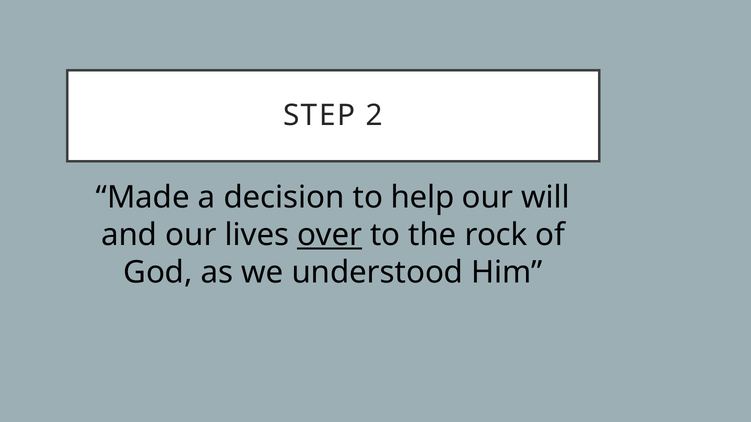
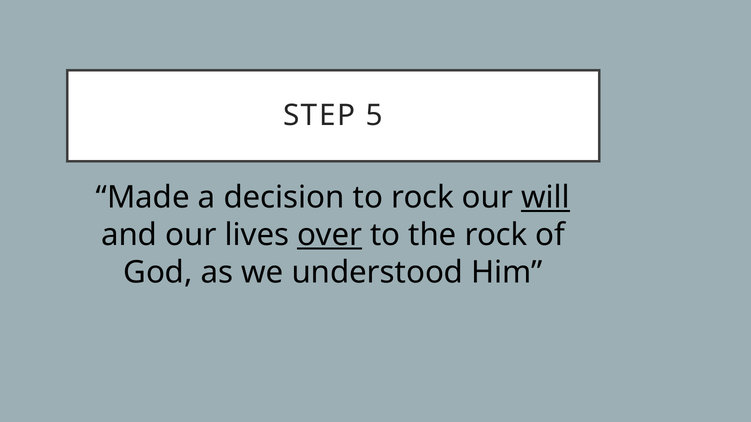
2: 2 -> 5
to help: help -> rock
will underline: none -> present
